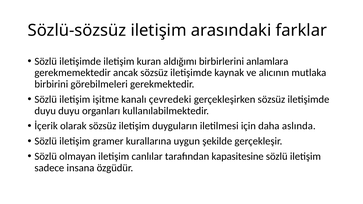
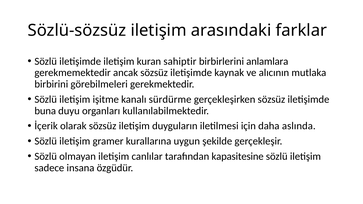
aldığımı: aldığımı -> sahiptir
çevredeki: çevredeki -> sürdürme
duyu at (45, 111): duyu -> buna
